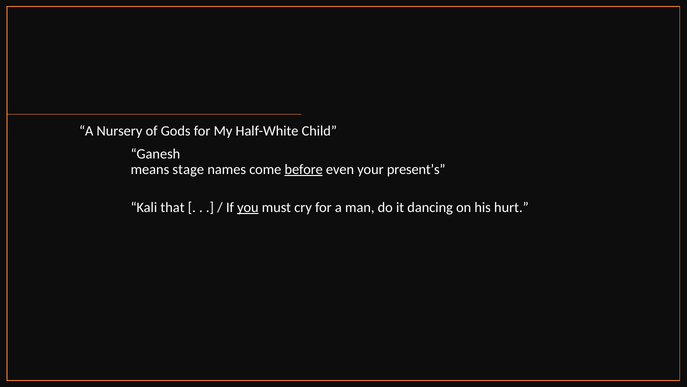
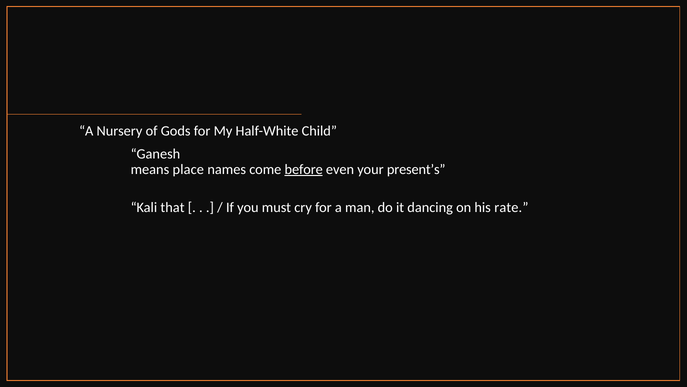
stage: stage -> place
you underline: present -> none
hurt: hurt -> rate
